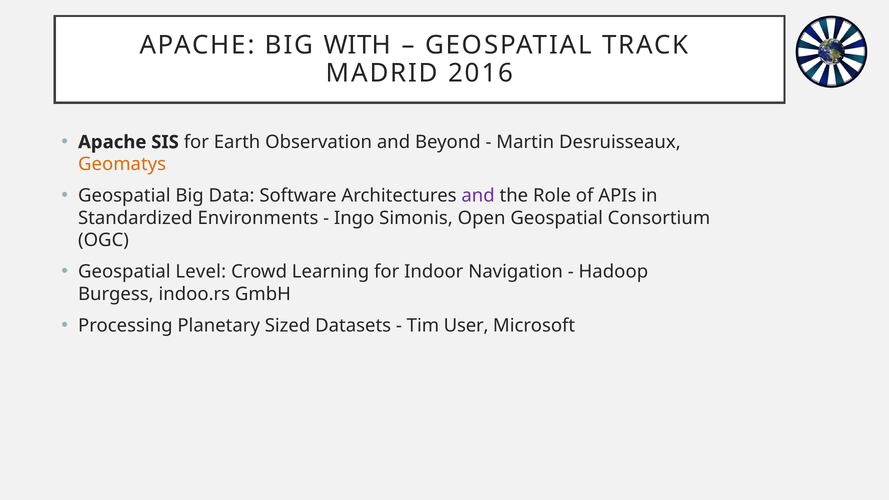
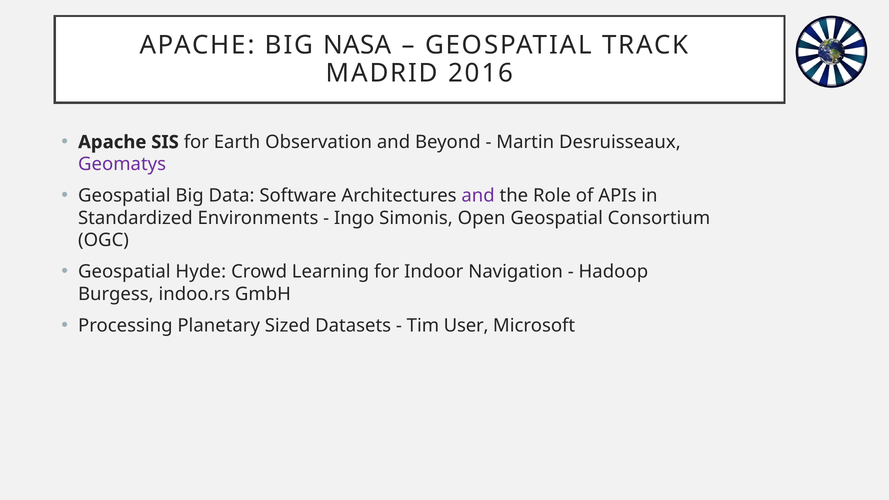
WITH: WITH -> NASA
Geomatys colour: orange -> purple
Level: Level -> Hyde
